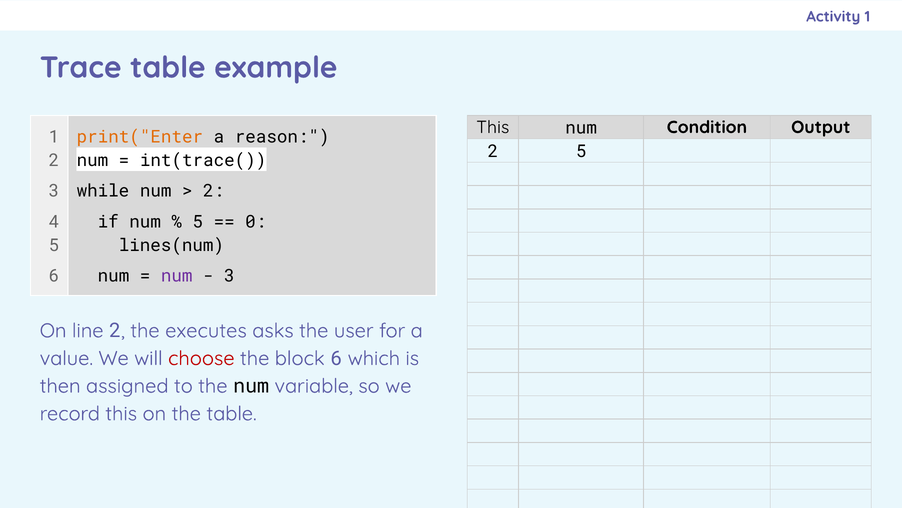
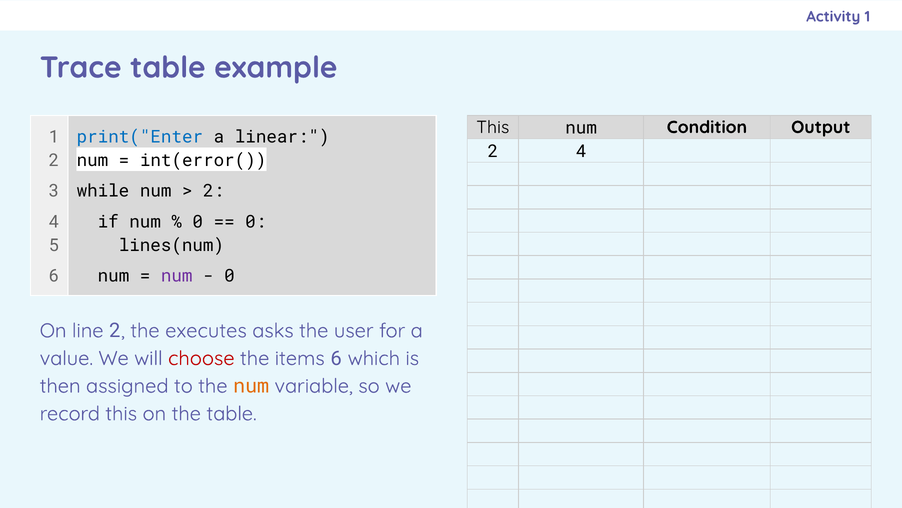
print("Enter colour: orange -> blue
reason: reason -> linear
2 5: 5 -> 4
int(trace(: int(trace( -> int(error(
5 at (198, 222): 5 -> 0
3 at (229, 276): 3 -> 0
block: block -> items
num at (251, 386) colour: black -> orange
